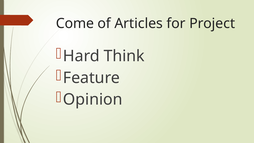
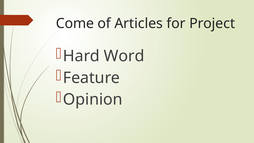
Think: Think -> Word
